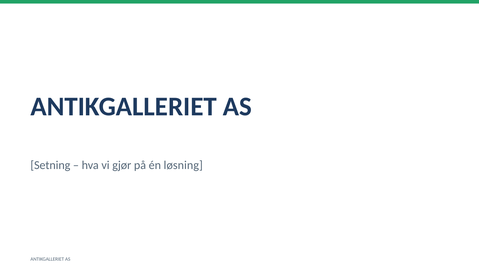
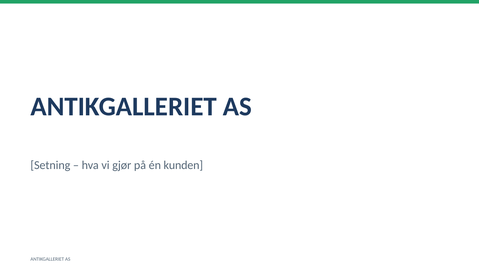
løsning: løsning -> kunden
